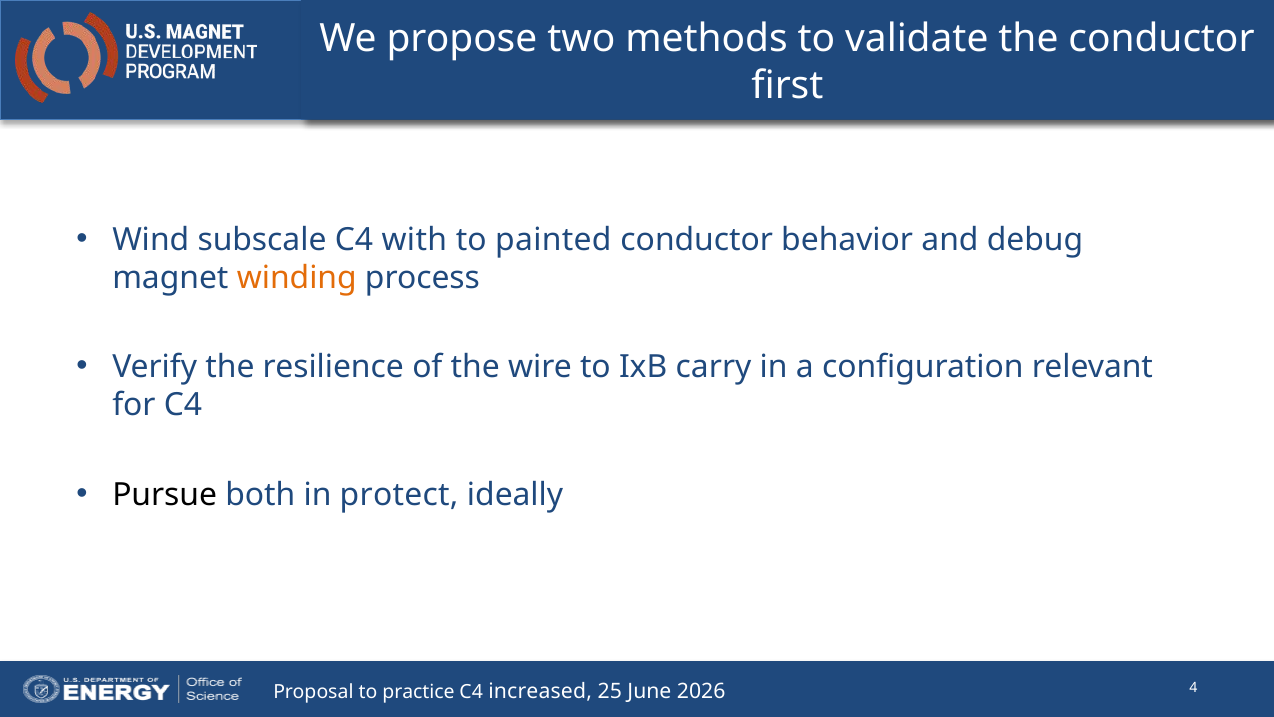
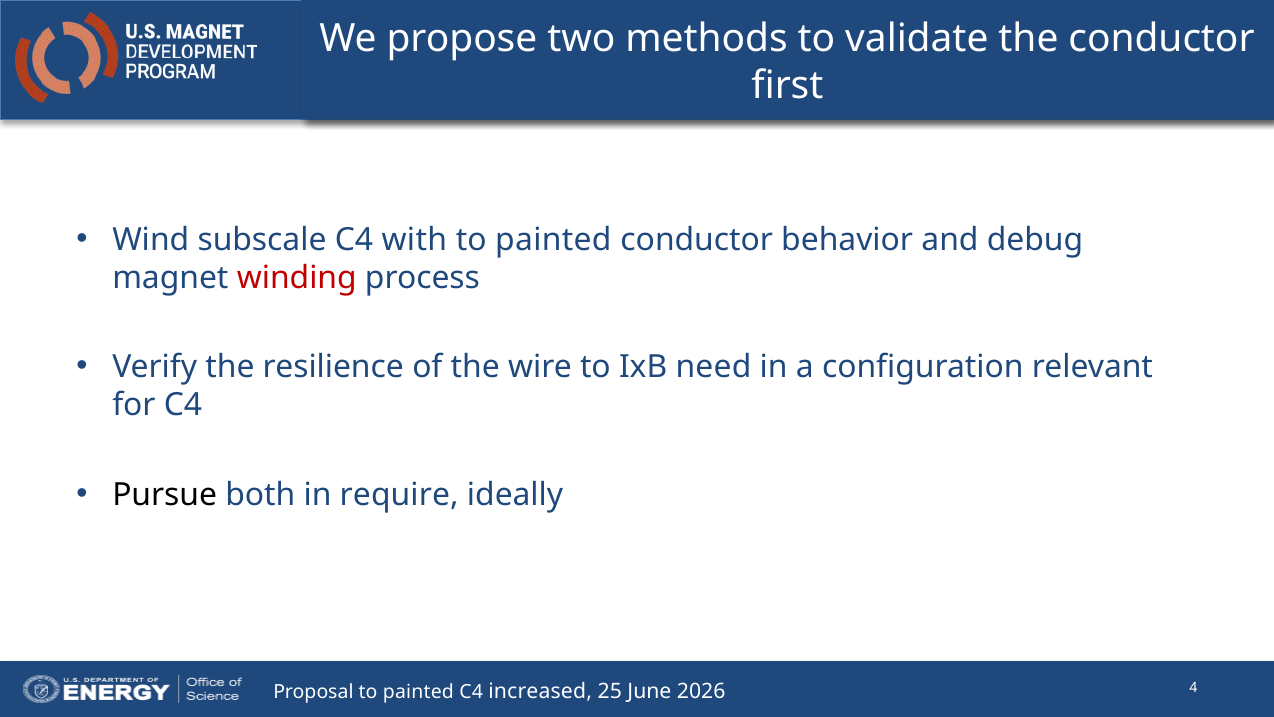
winding colour: orange -> red
carry: carry -> need
protect: protect -> require
practice at (419, 692): practice -> painted
